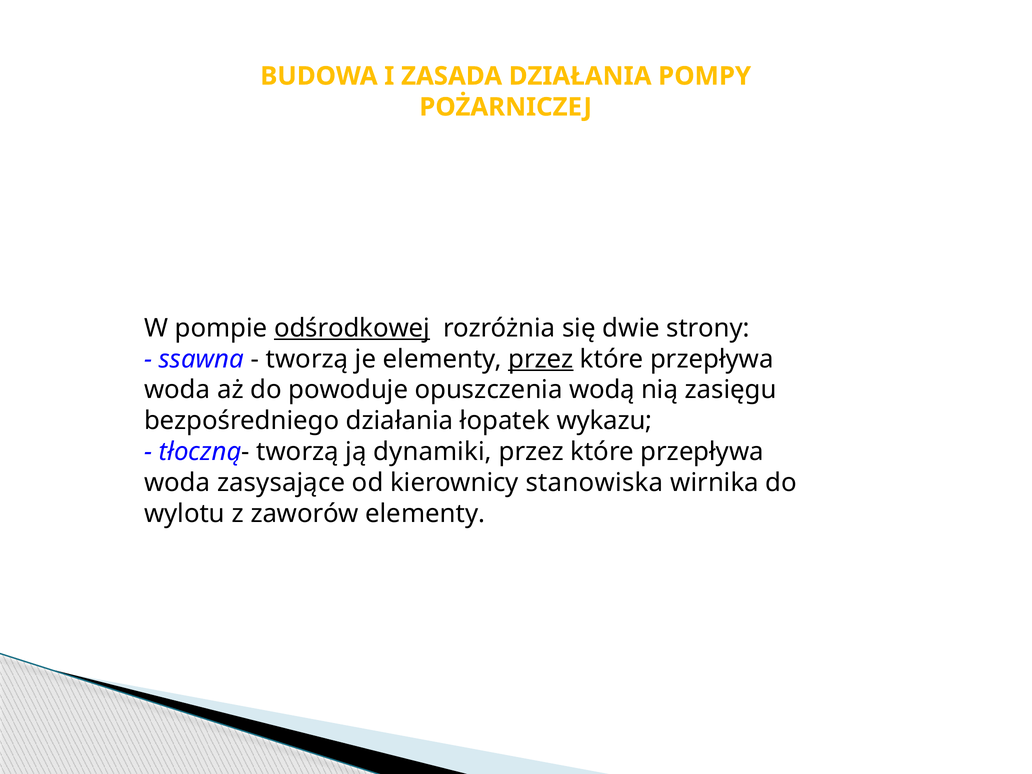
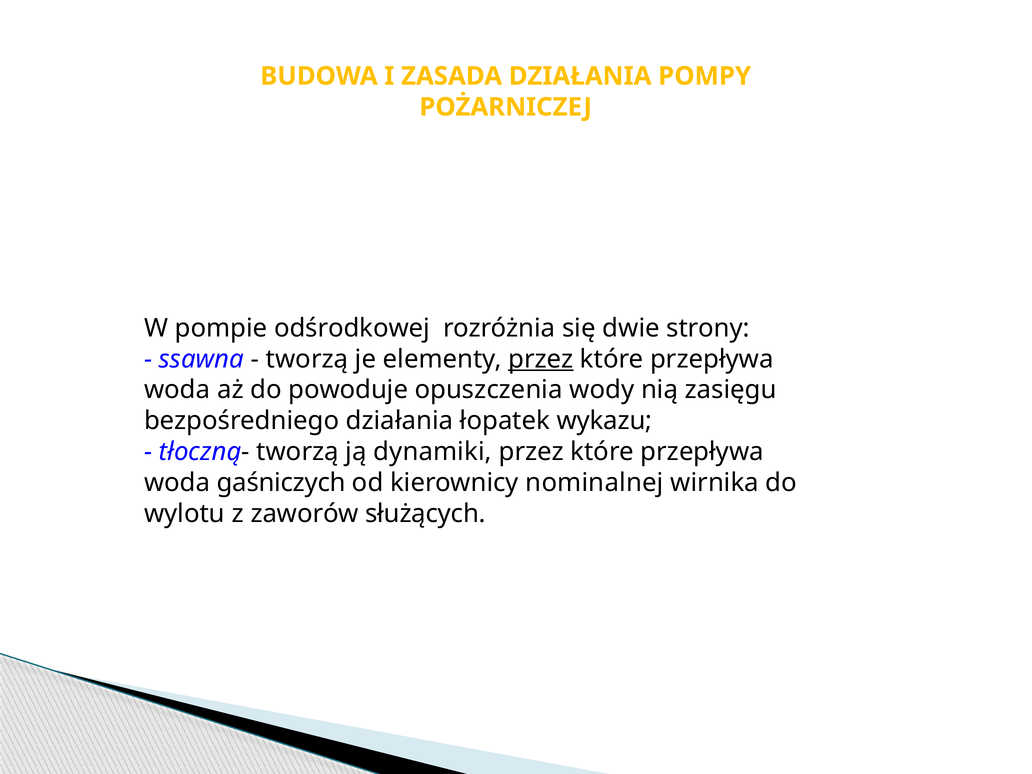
odśrodkowej underline: present -> none
wodą: wodą -> wody
zasysające: zasysające -> gaśniczych
stanowiska: stanowiska -> nominalnej
zaworów elementy: elementy -> służących
